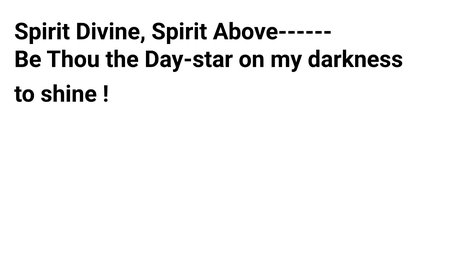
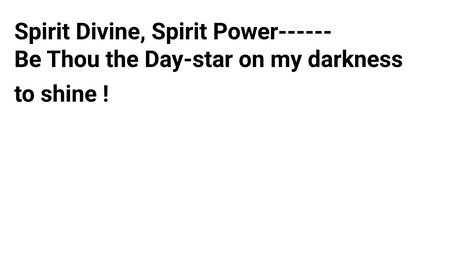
Above------: Above------ -> Power------
